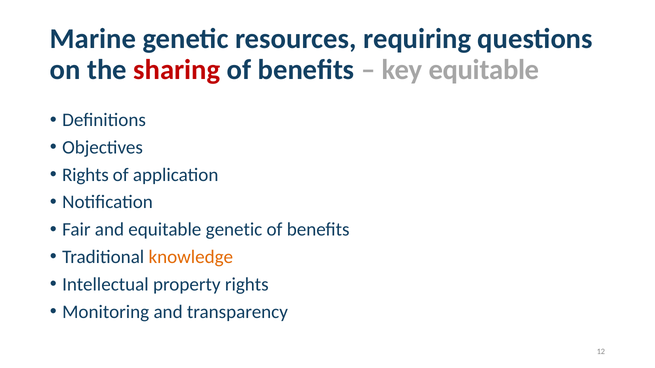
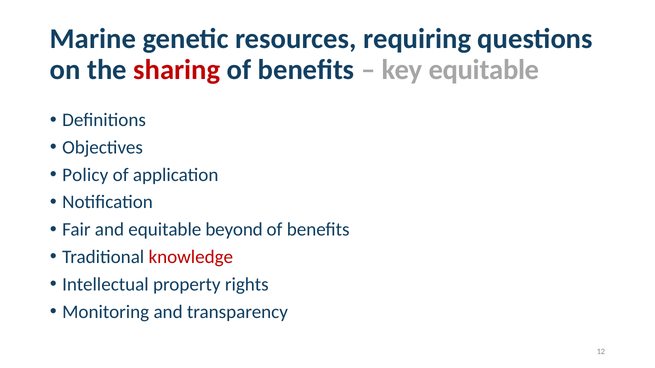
Rights at (85, 175): Rights -> Policy
equitable genetic: genetic -> beyond
knowledge colour: orange -> red
